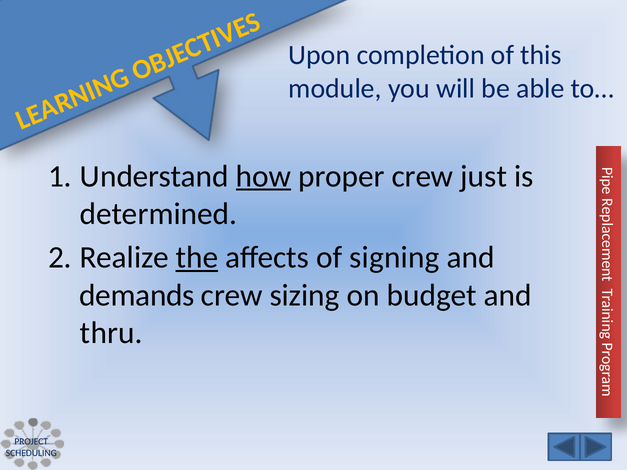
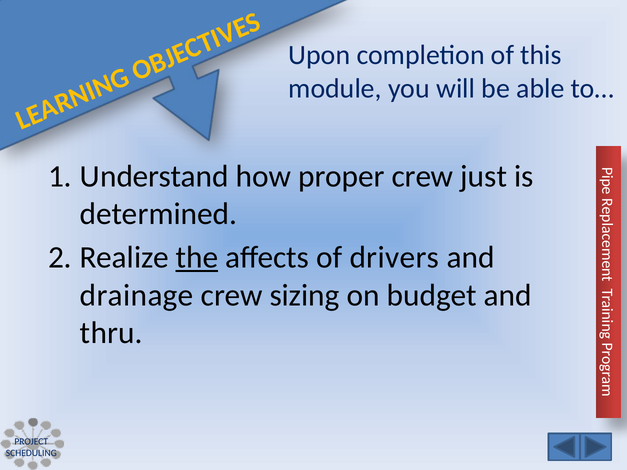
how underline: present -> none
signing: signing -> drivers
demands: demands -> drainage
